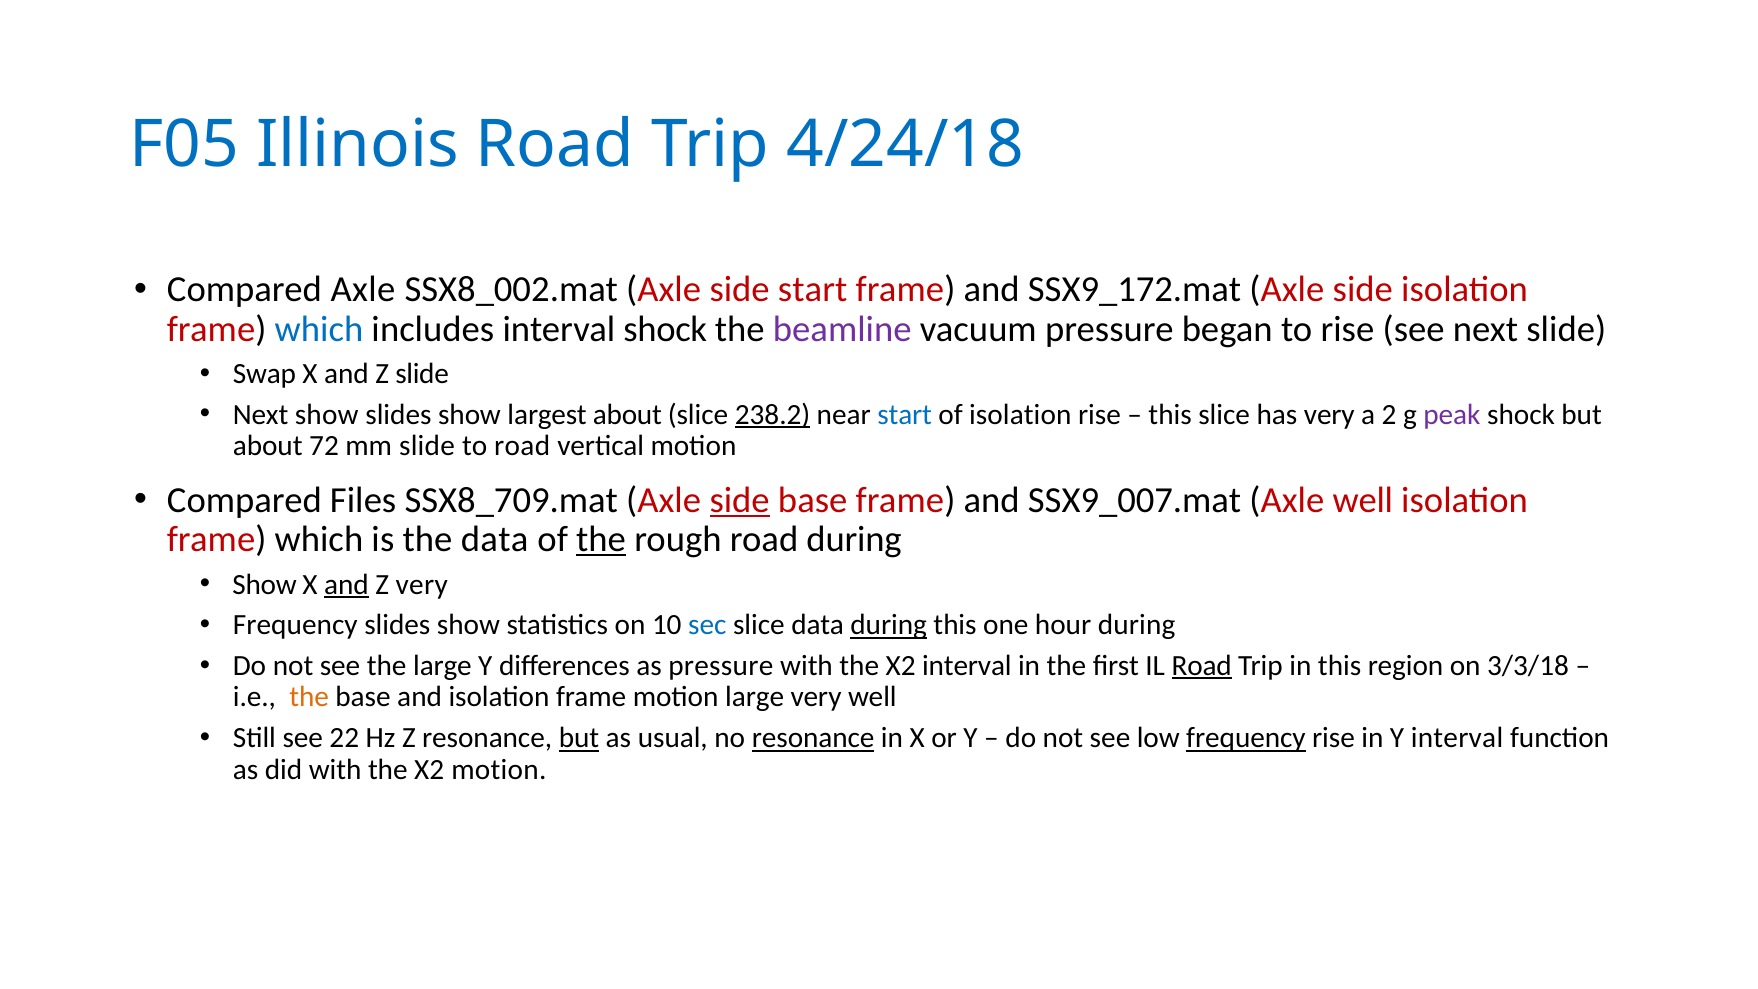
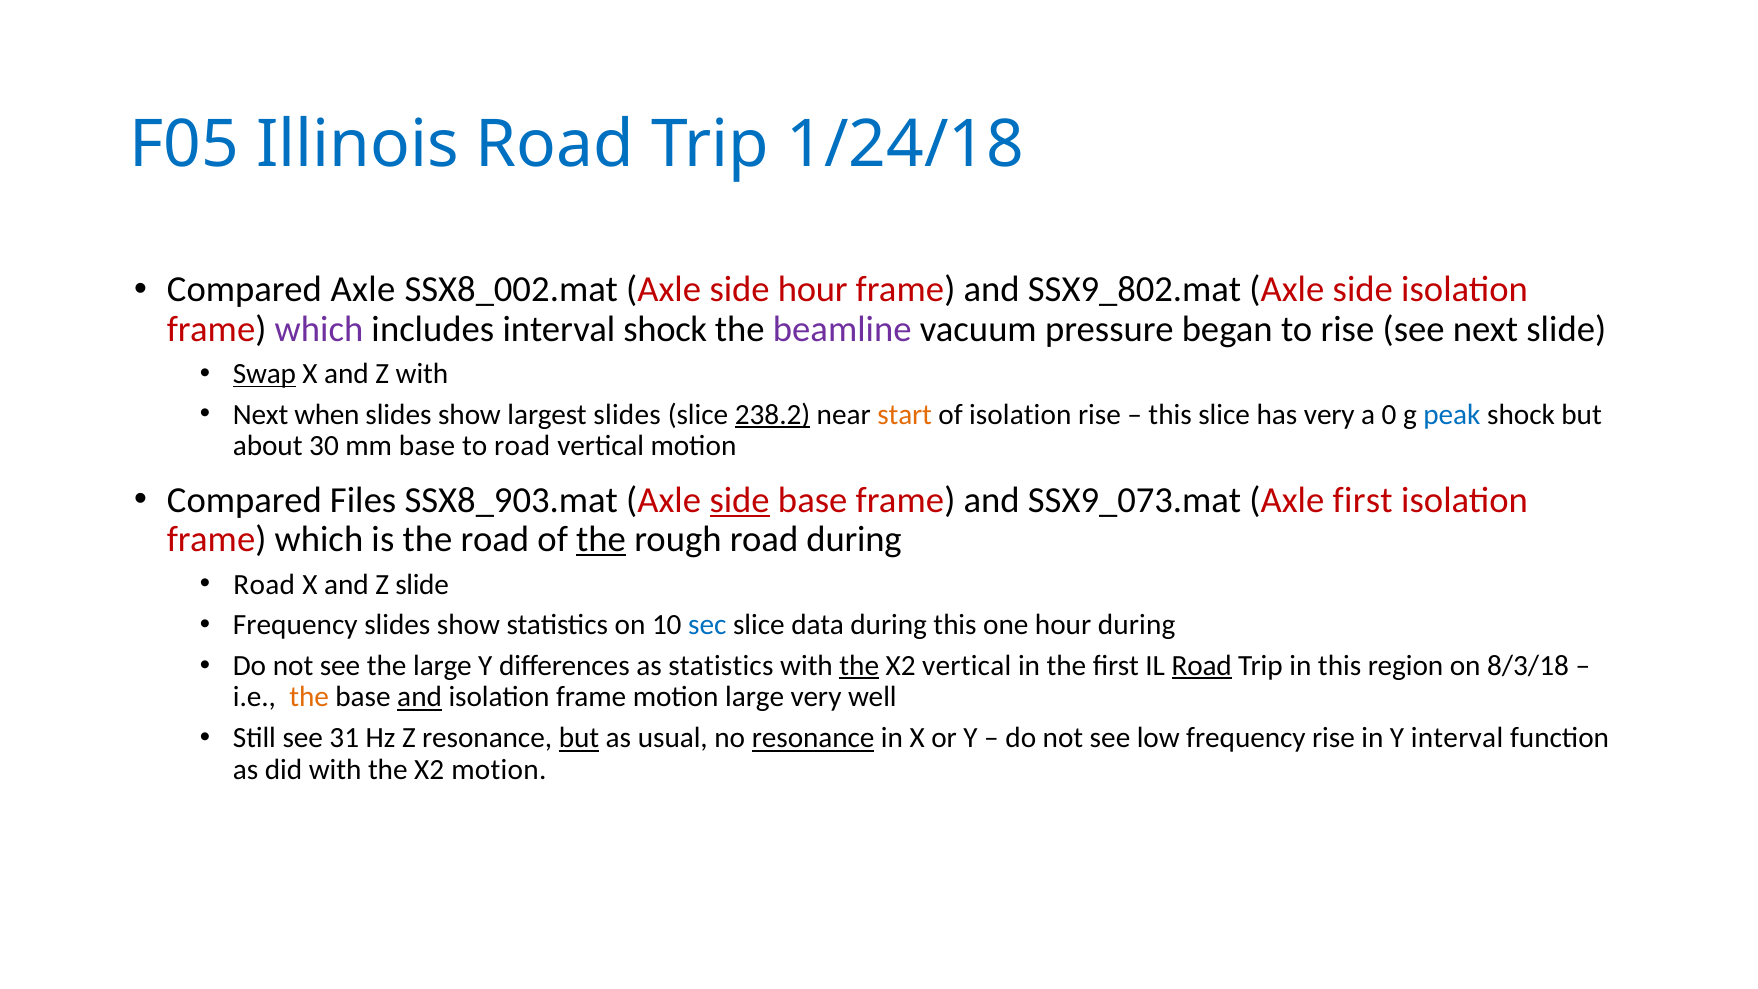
4/24/18: 4/24/18 -> 1/24/18
side start: start -> hour
SSX9_172.mat: SSX9_172.mat -> SSX9_802.mat
which at (319, 329) colour: blue -> purple
Swap underline: none -> present
Z slide: slide -> with
Next show: show -> when
largest about: about -> slides
start at (905, 414) colour: blue -> orange
2: 2 -> 0
peak colour: purple -> blue
72: 72 -> 30
mm slide: slide -> base
SSX8_709.mat: SSX8_709.mat -> SSX8_903.mat
SSX9_007.mat: SSX9_007.mat -> SSX9_073.mat
Axle well: well -> first
the data: data -> road
Show at (265, 584): Show -> Road
and at (347, 584) underline: present -> none
Z very: very -> slide
during at (889, 625) underline: present -> none
as pressure: pressure -> statistics
the at (859, 666) underline: none -> present
X2 interval: interval -> vertical
3/3/18: 3/3/18 -> 8/3/18
and at (420, 697) underline: none -> present
22: 22 -> 31
frequency at (1246, 738) underline: present -> none
